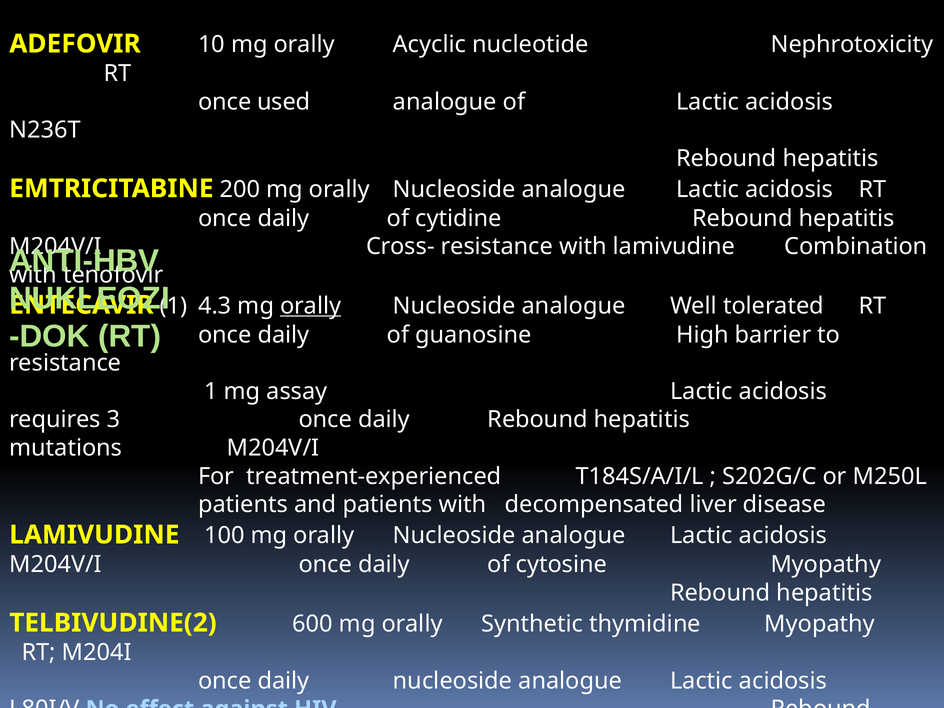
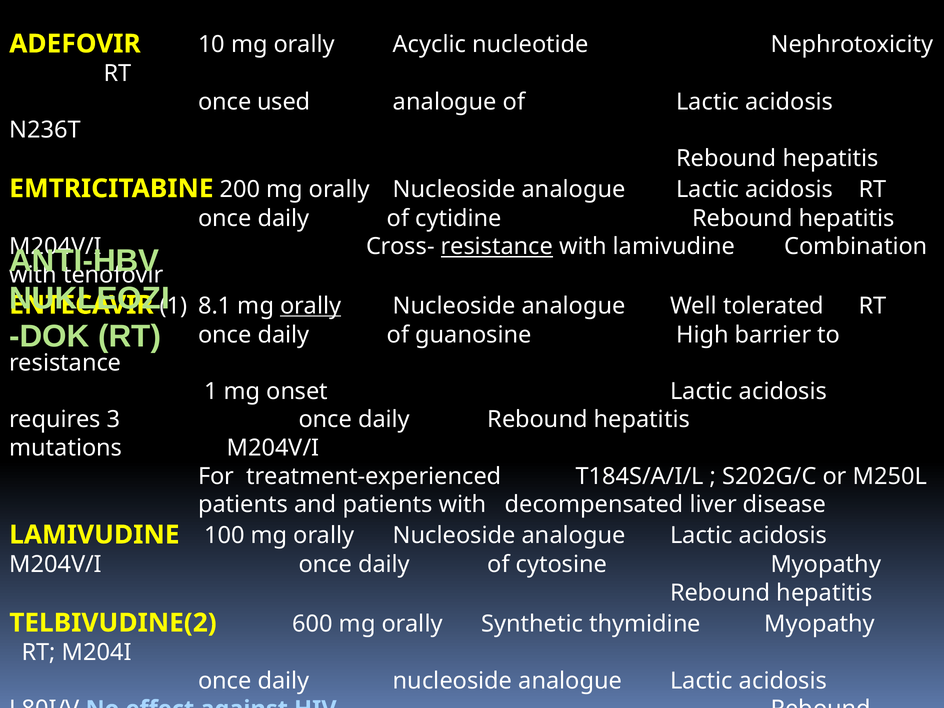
resistance at (497, 247) underline: none -> present
4.3: 4.3 -> 8.1
assay: assay -> onset
